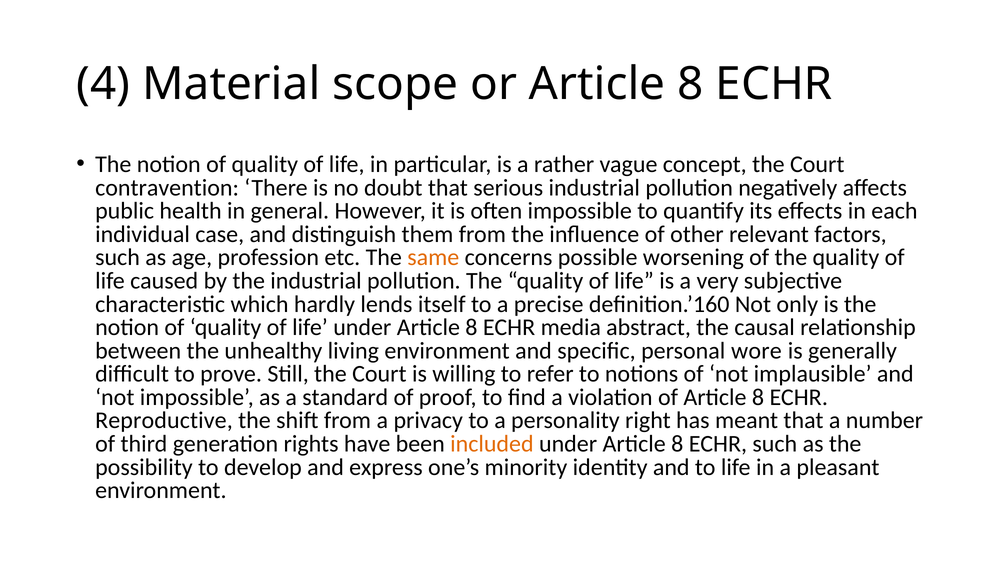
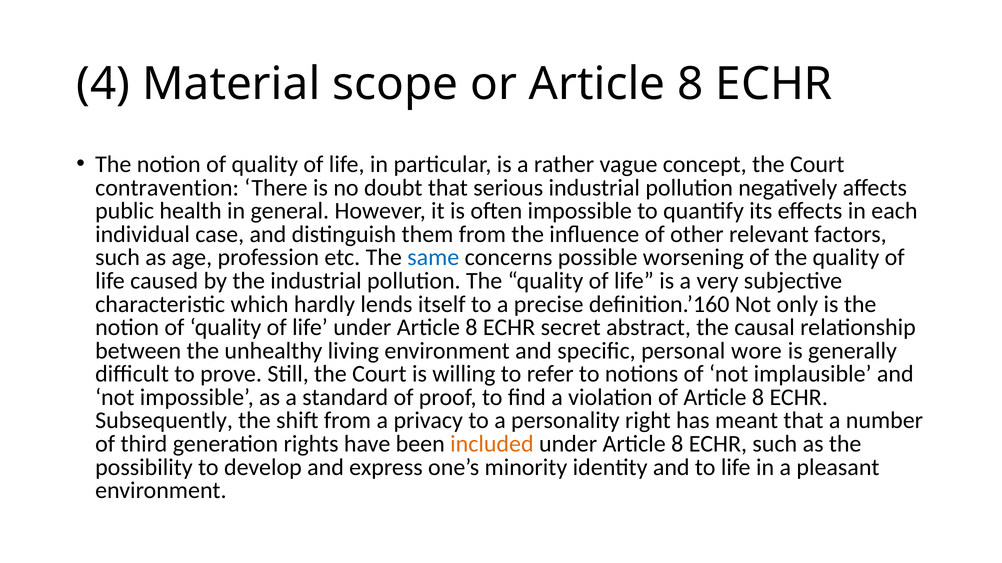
same colour: orange -> blue
media: media -> secret
Reproductive: Reproductive -> Subsequently
